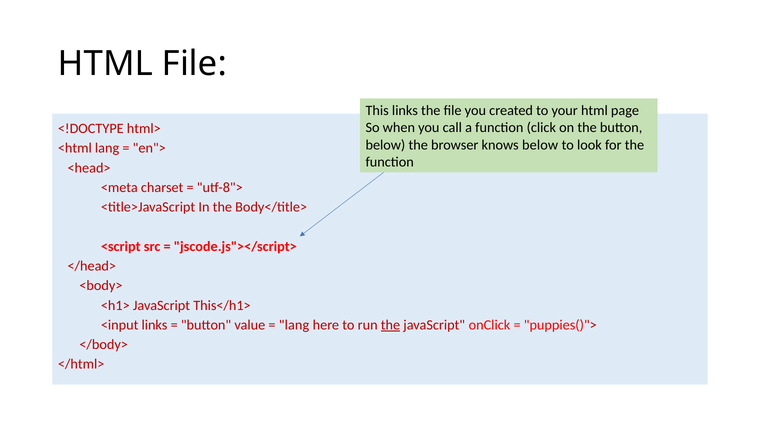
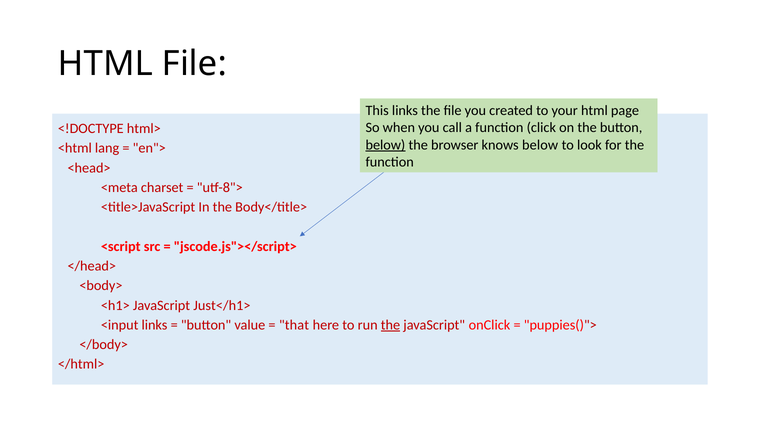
below at (385, 145) underline: none -> present
This</h1>: This</h1> -> Just</h1>
lang at (294, 325): lang -> that
